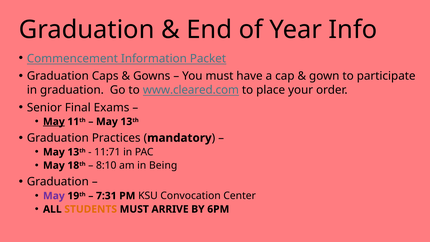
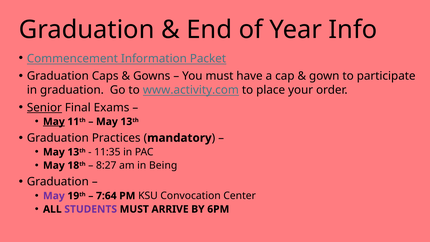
www.cleared.com: www.cleared.com -> www.activity.com
Senior underline: none -> present
11:71: 11:71 -> 11:35
8:10: 8:10 -> 8:27
7:31: 7:31 -> 7:64
STUDENTS colour: orange -> purple
